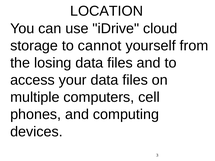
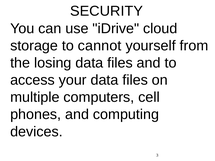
LOCATION: LOCATION -> SECURITY
